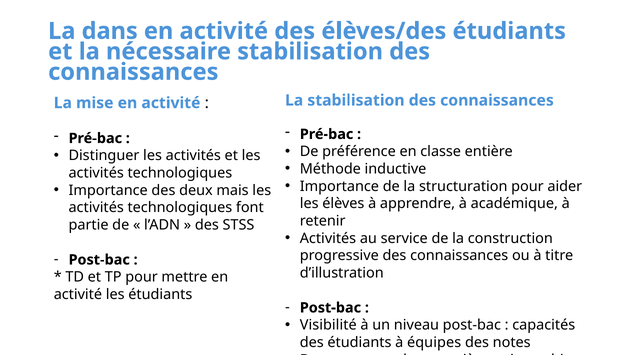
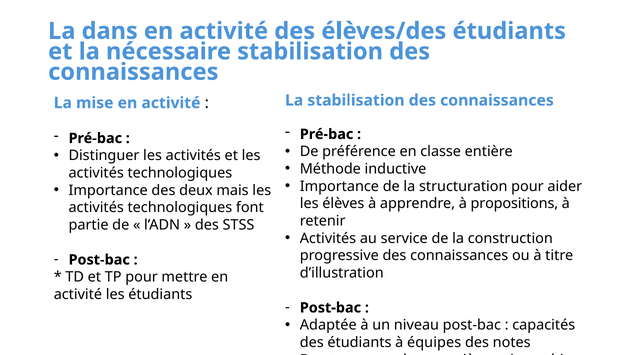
académique: académique -> propositions
Visibilité: Visibilité -> Adaptée
